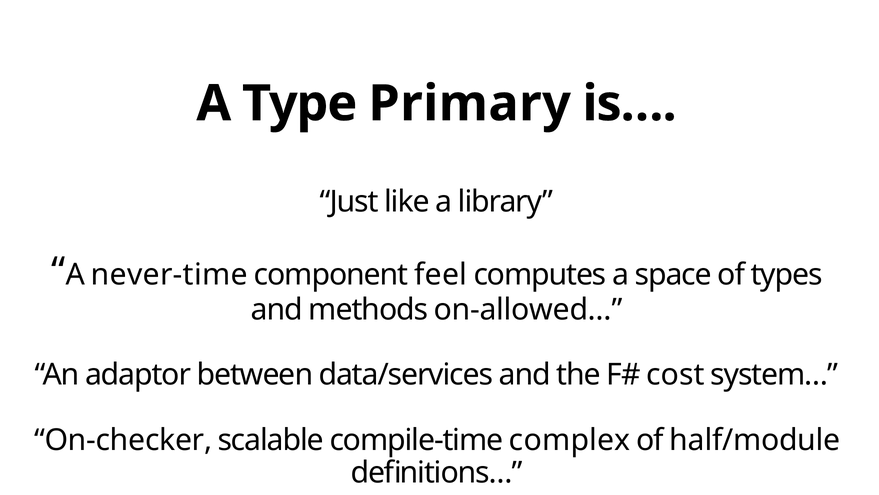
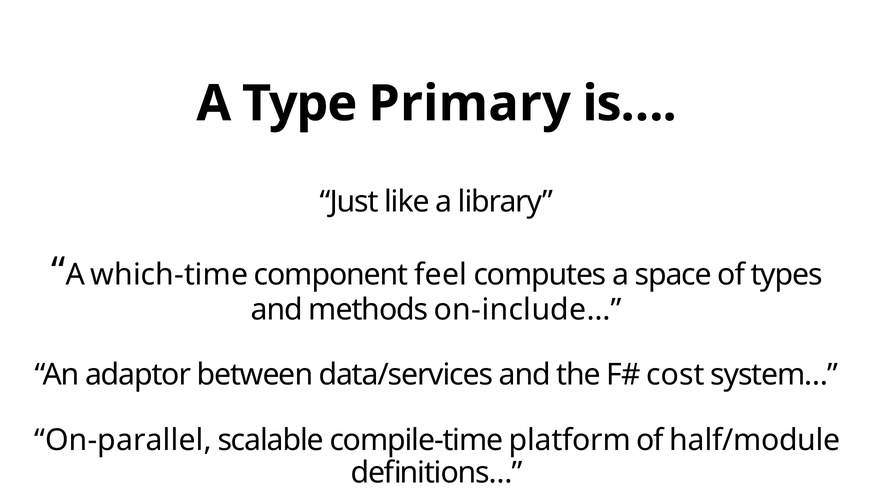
never-time: never-time -> which-time
on-allowed…: on-allowed… -> on-include…
On-checker: On-checker -> On-parallel
complex: complex -> platform
